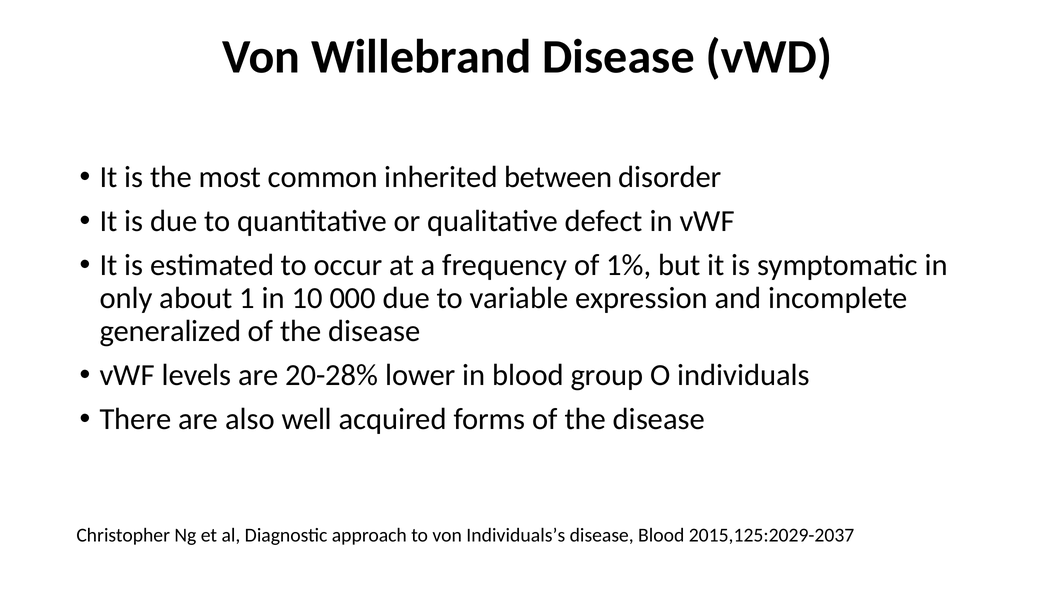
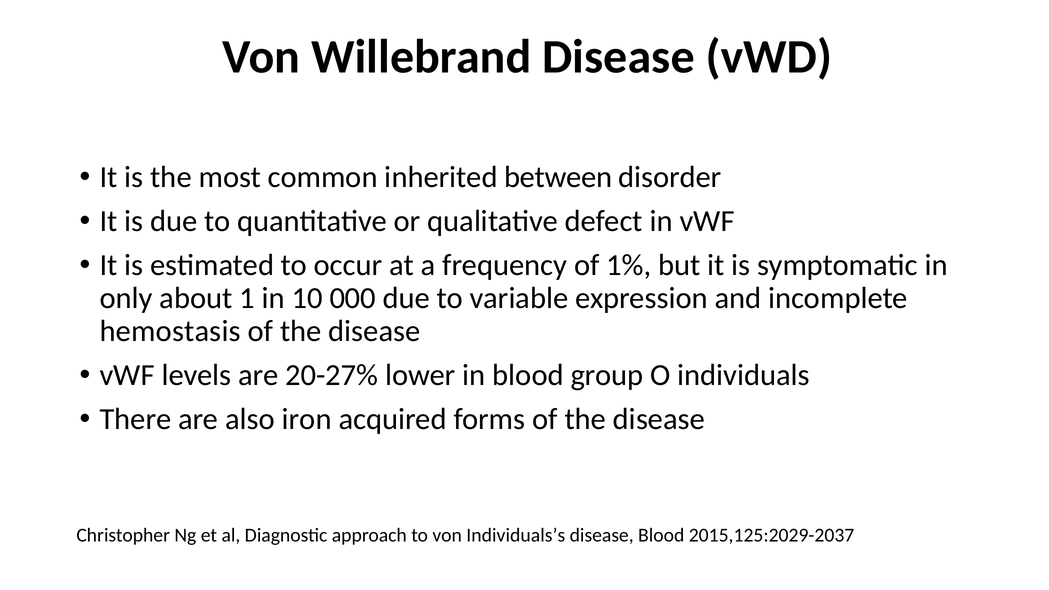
generalized: generalized -> hemostasis
20-28%: 20-28% -> 20-27%
well: well -> iron
